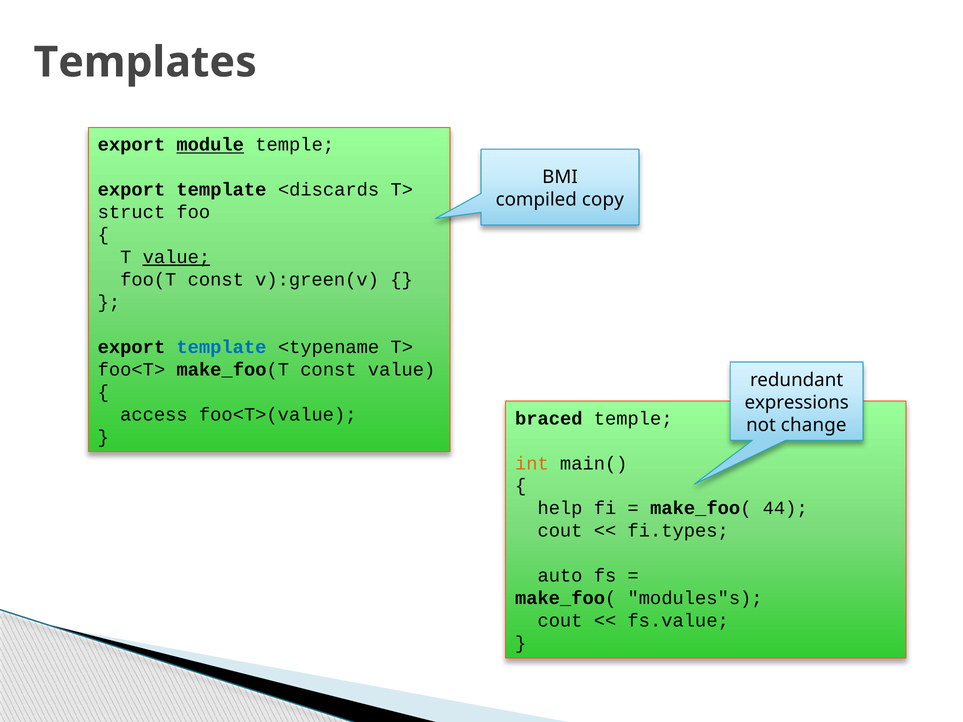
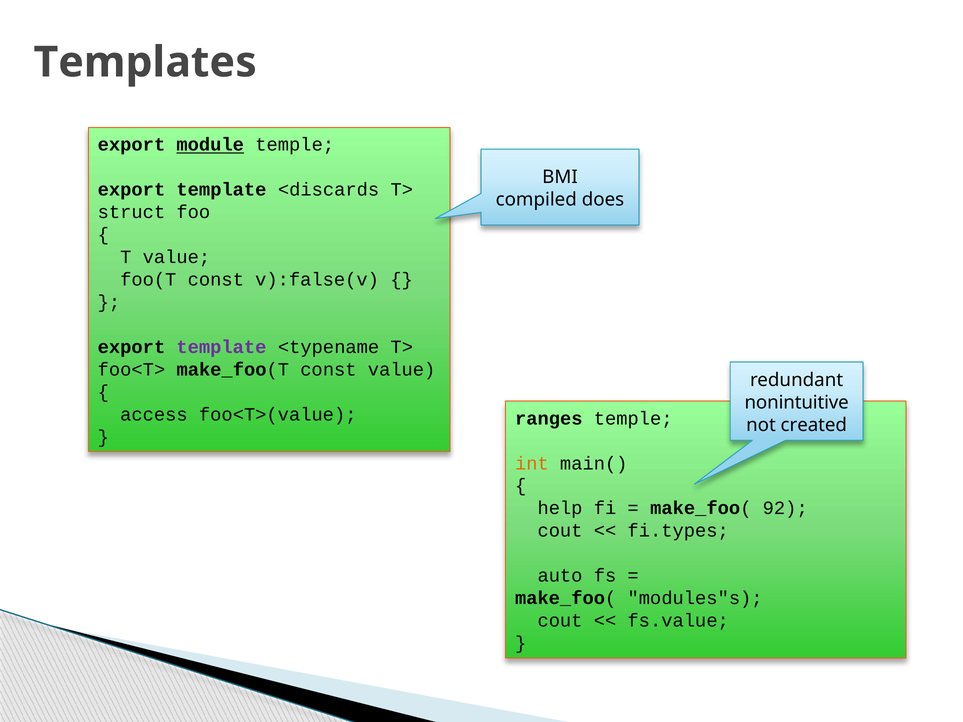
copy: copy -> does
value at (176, 257) underline: present -> none
v):green(v: v):green(v -> v):false(v
template at (221, 347) colour: blue -> purple
expressions: expressions -> nonintuitive
braced: braced -> ranges
change: change -> created
44: 44 -> 92
